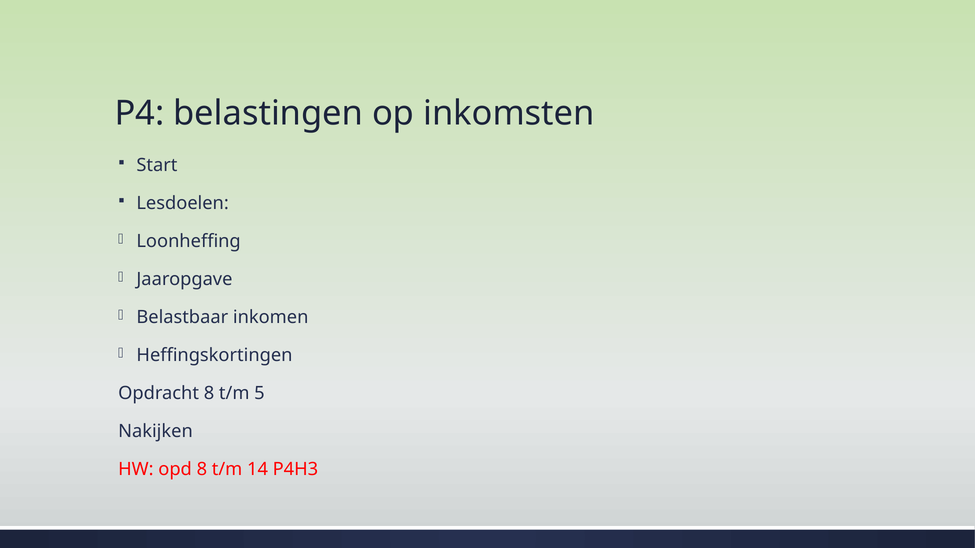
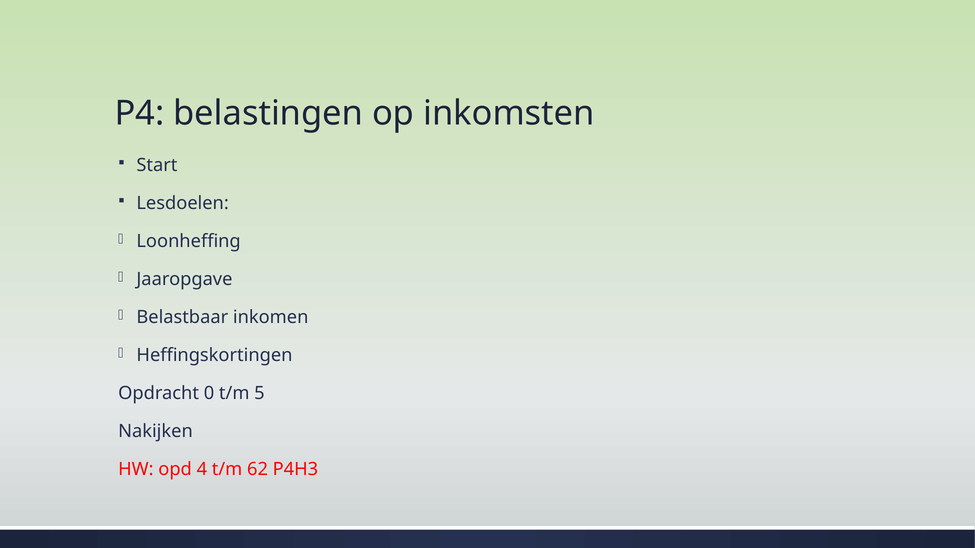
Opdracht 8: 8 -> 0
opd 8: 8 -> 4
14: 14 -> 62
